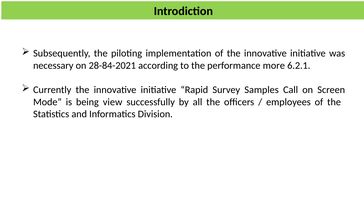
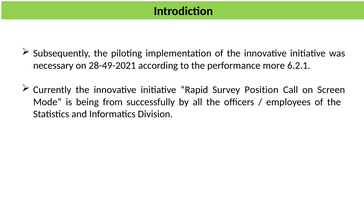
28-84-2021: 28-84-2021 -> 28-49-2021
Samples: Samples -> Position
view: view -> from
